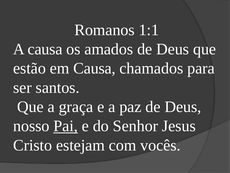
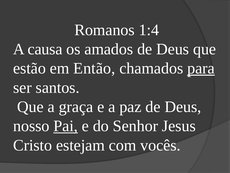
1:1: 1:1 -> 1:4
em Causa: Causa -> Então
para underline: none -> present
